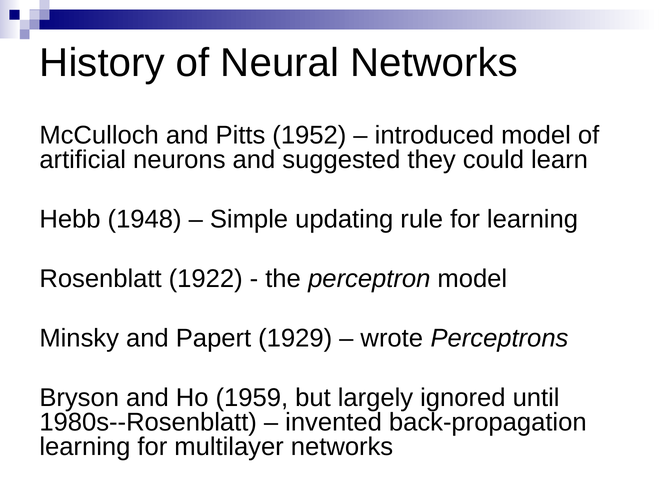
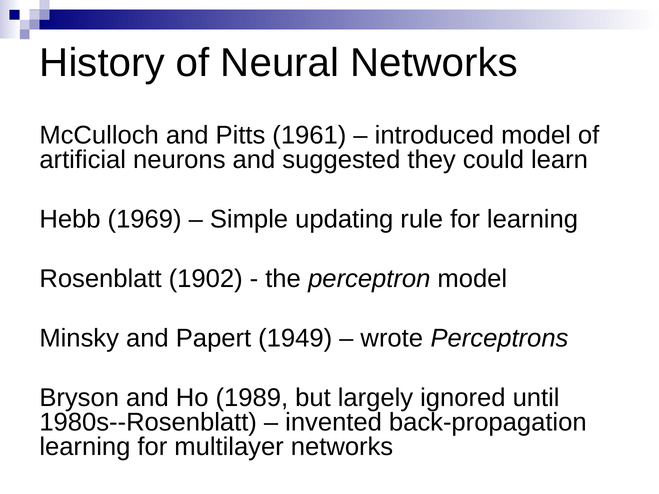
1952: 1952 -> 1961
1948: 1948 -> 1969
1922: 1922 -> 1902
1929: 1929 -> 1949
1959: 1959 -> 1989
